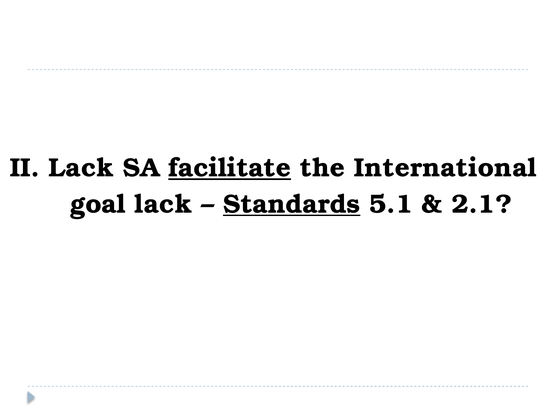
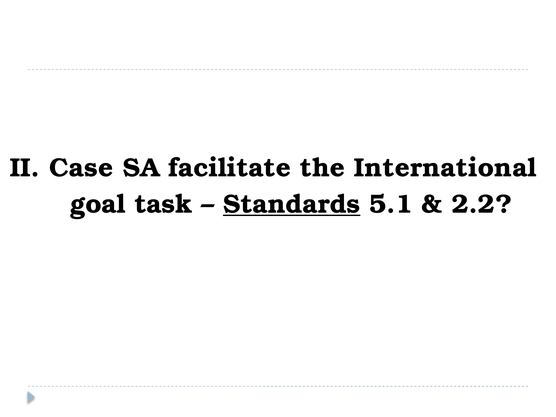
II Lack: Lack -> Case
facilitate underline: present -> none
goal lack: lack -> task
2.1: 2.1 -> 2.2
